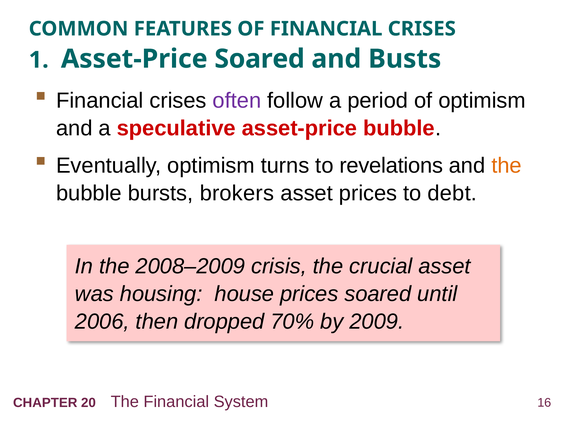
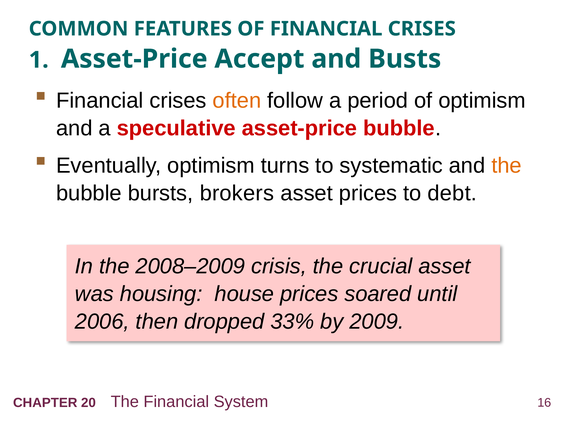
Asset-Price Soared: Soared -> Accept
often colour: purple -> orange
revelations: revelations -> systematic
70%: 70% -> 33%
